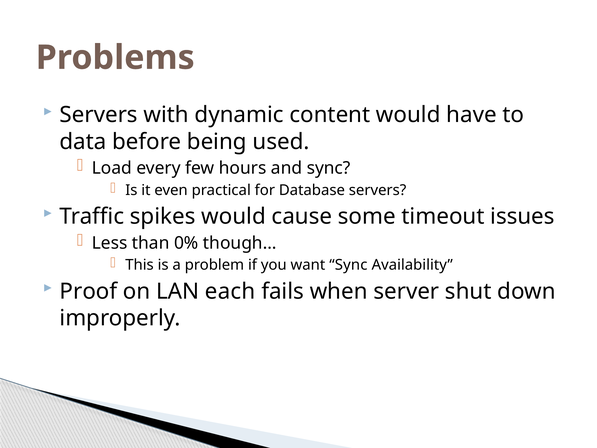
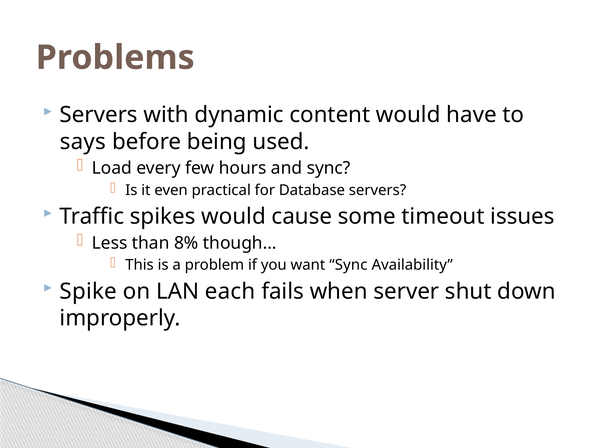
data: data -> says
0%: 0% -> 8%
Proof: Proof -> Spike
